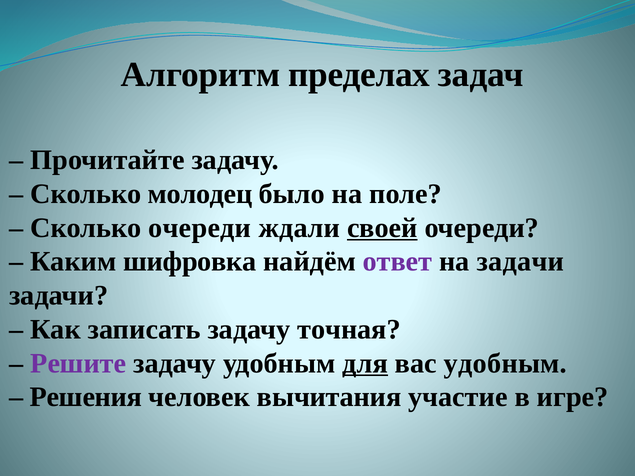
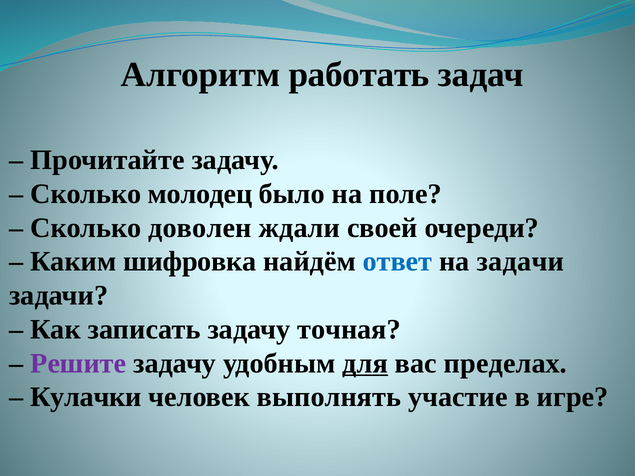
пределах: пределах -> работать
Сколько очереди: очереди -> доволен
своей underline: present -> none
ответ colour: purple -> blue
вас удобным: удобным -> пределах
Решения: Решения -> Кулачки
вычитания: вычитания -> выполнять
